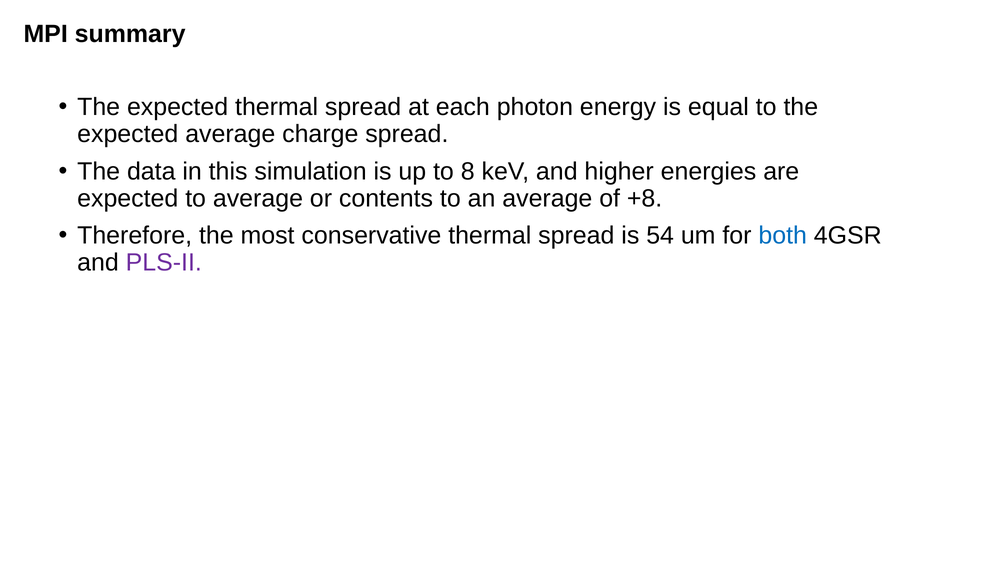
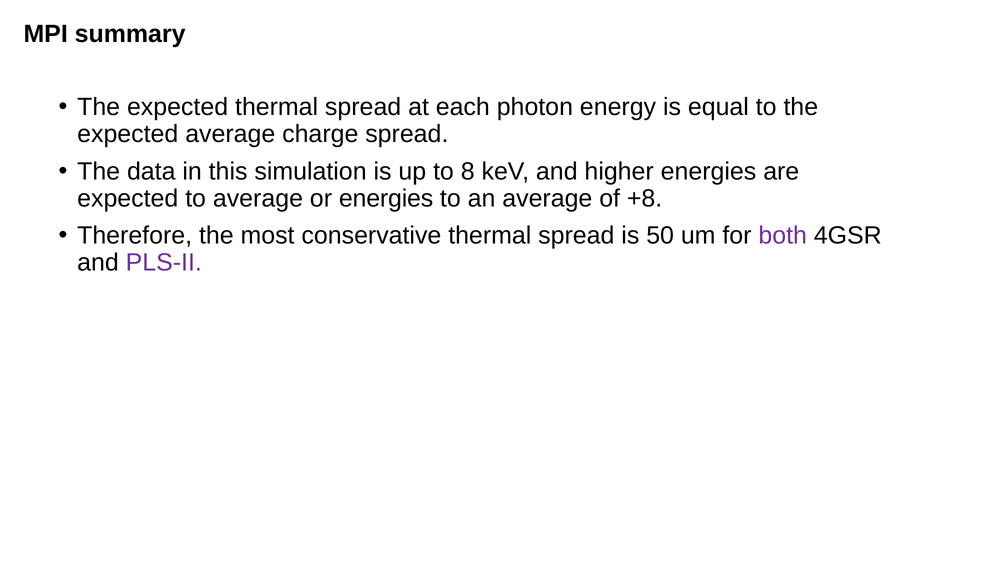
or contents: contents -> energies
54: 54 -> 50
both colour: blue -> purple
